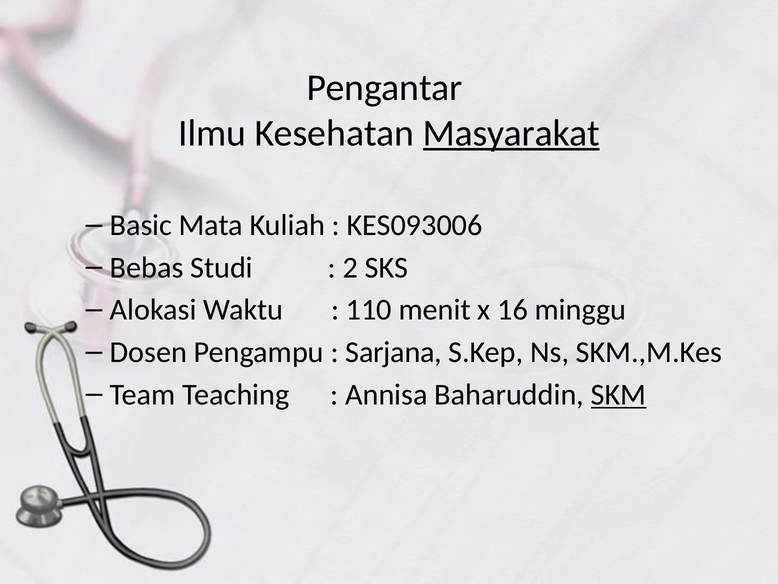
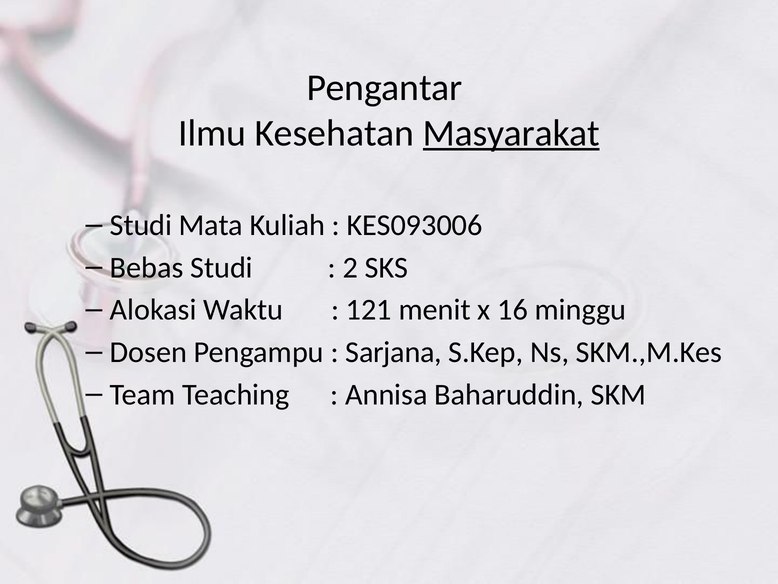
Basic at (141, 225): Basic -> Studi
110: 110 -> 121
SKM underline: present -> none
